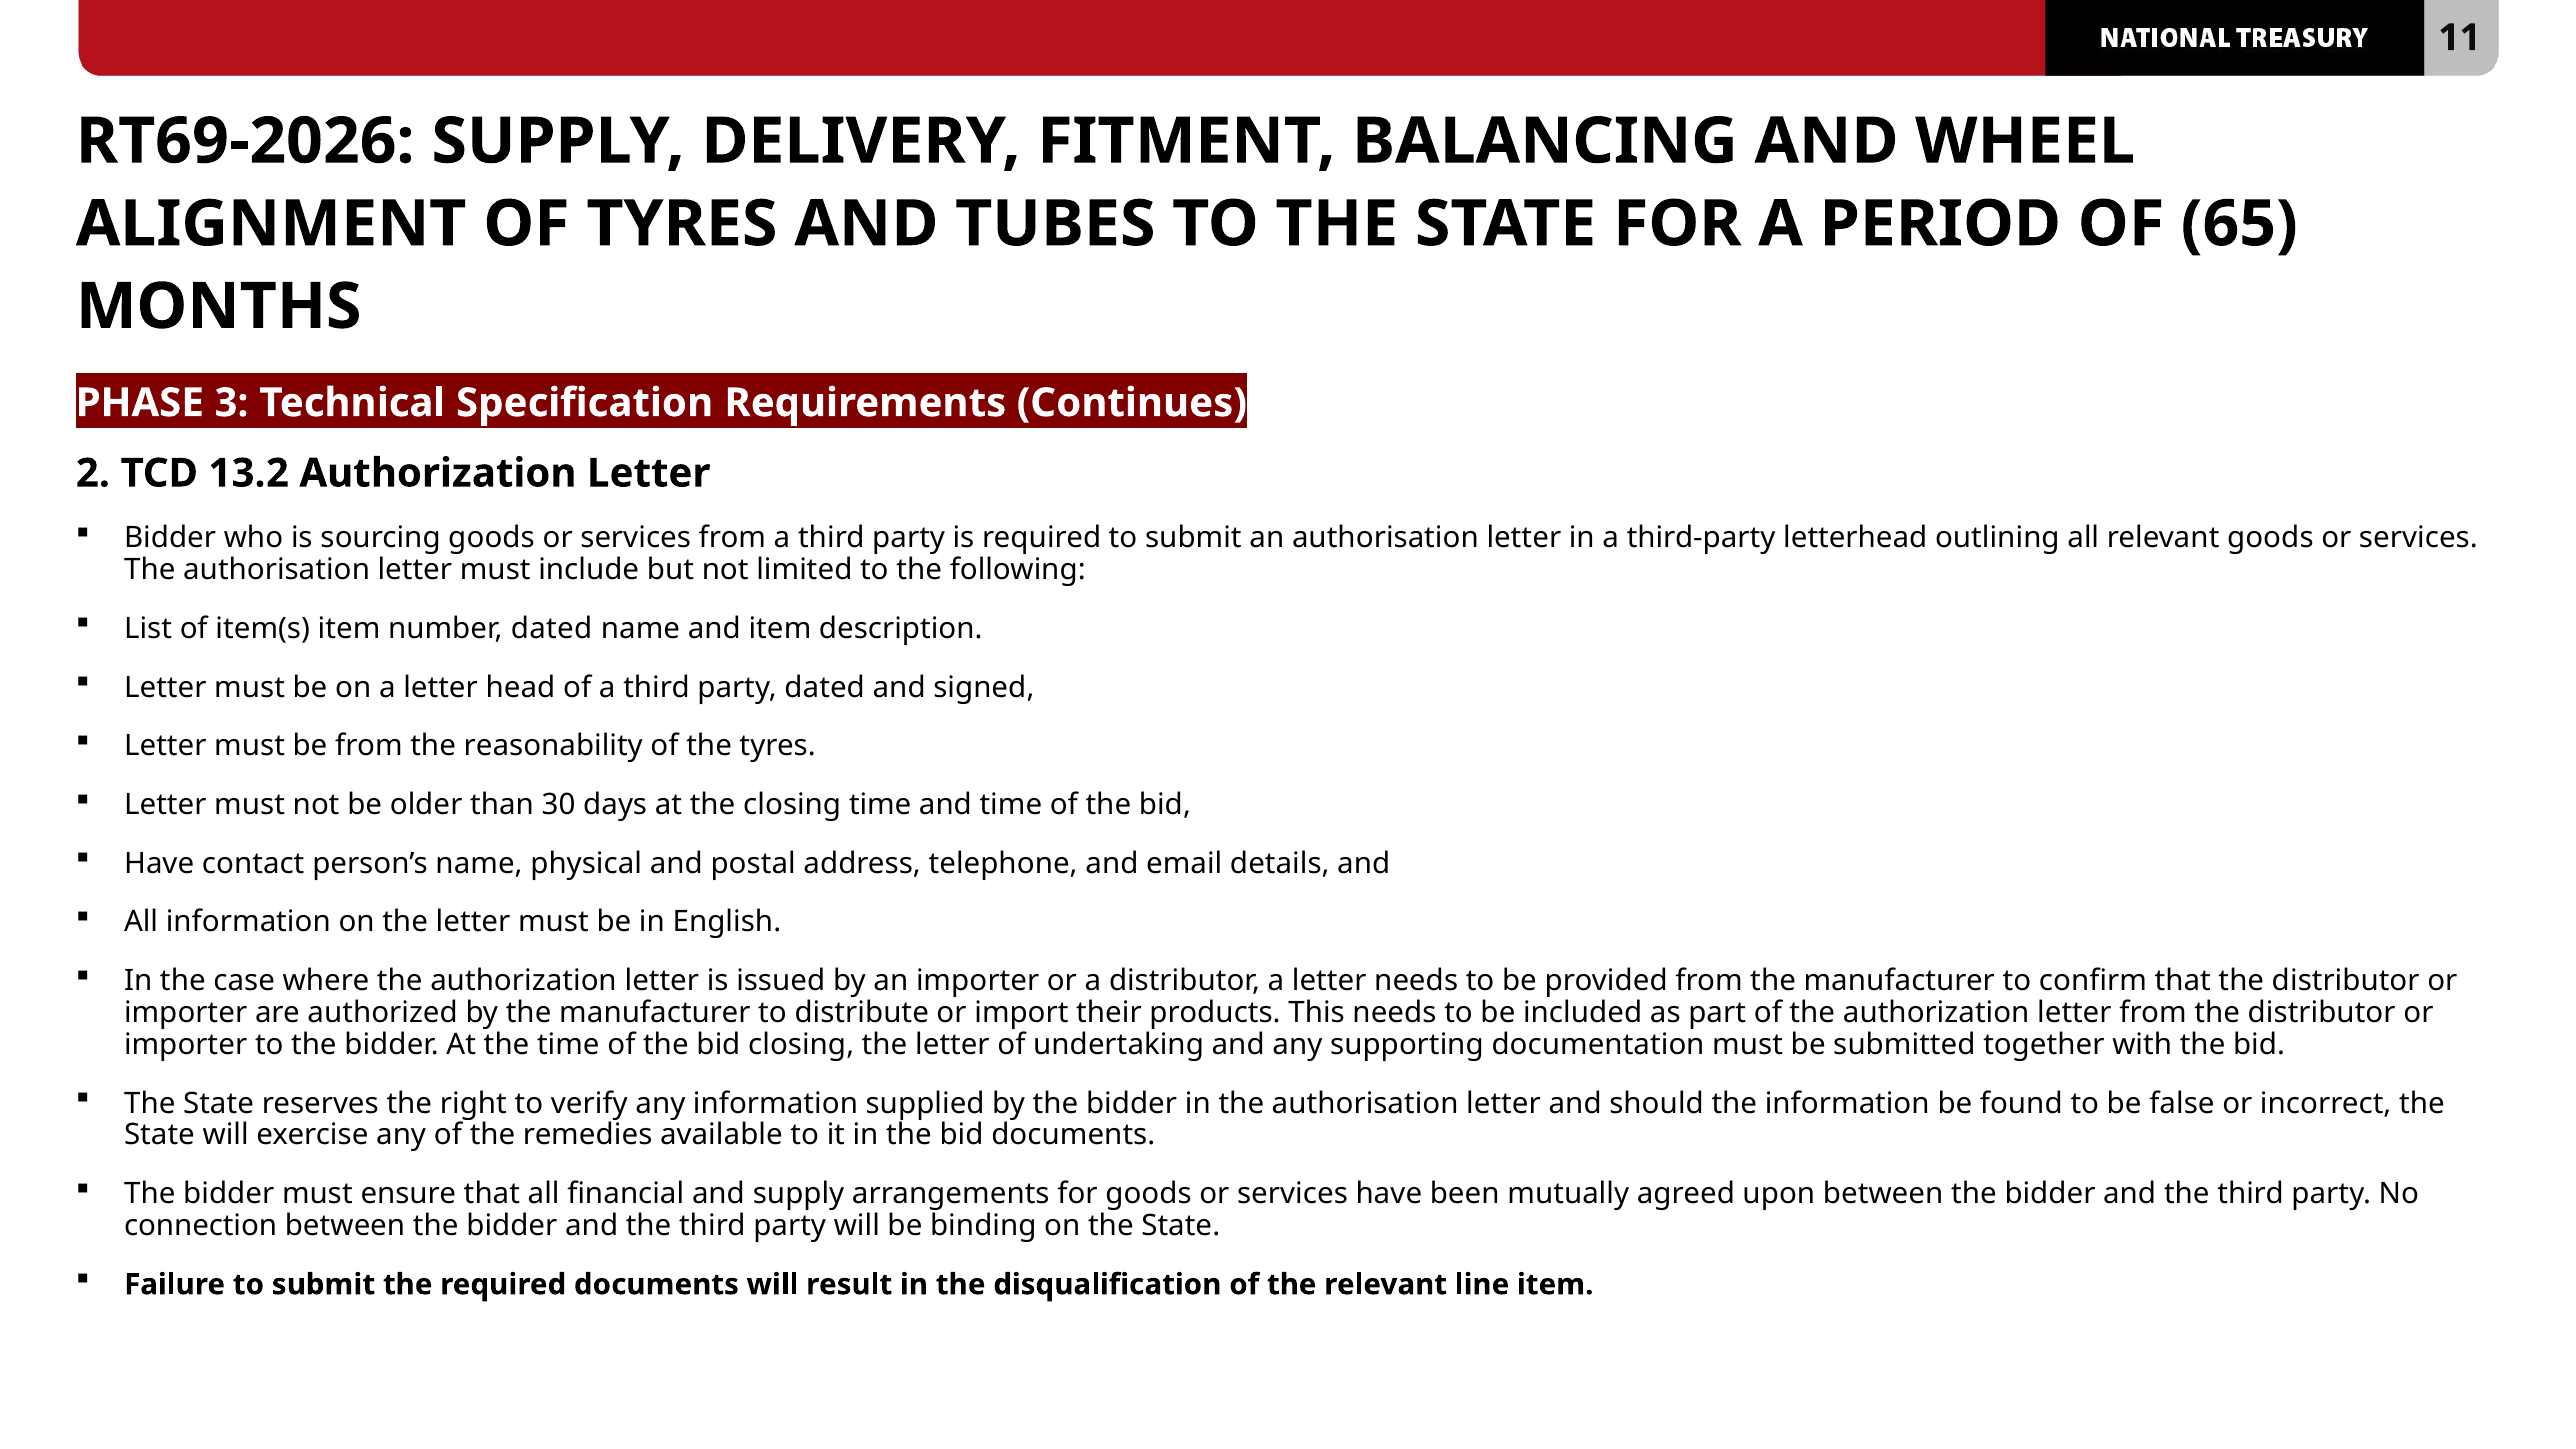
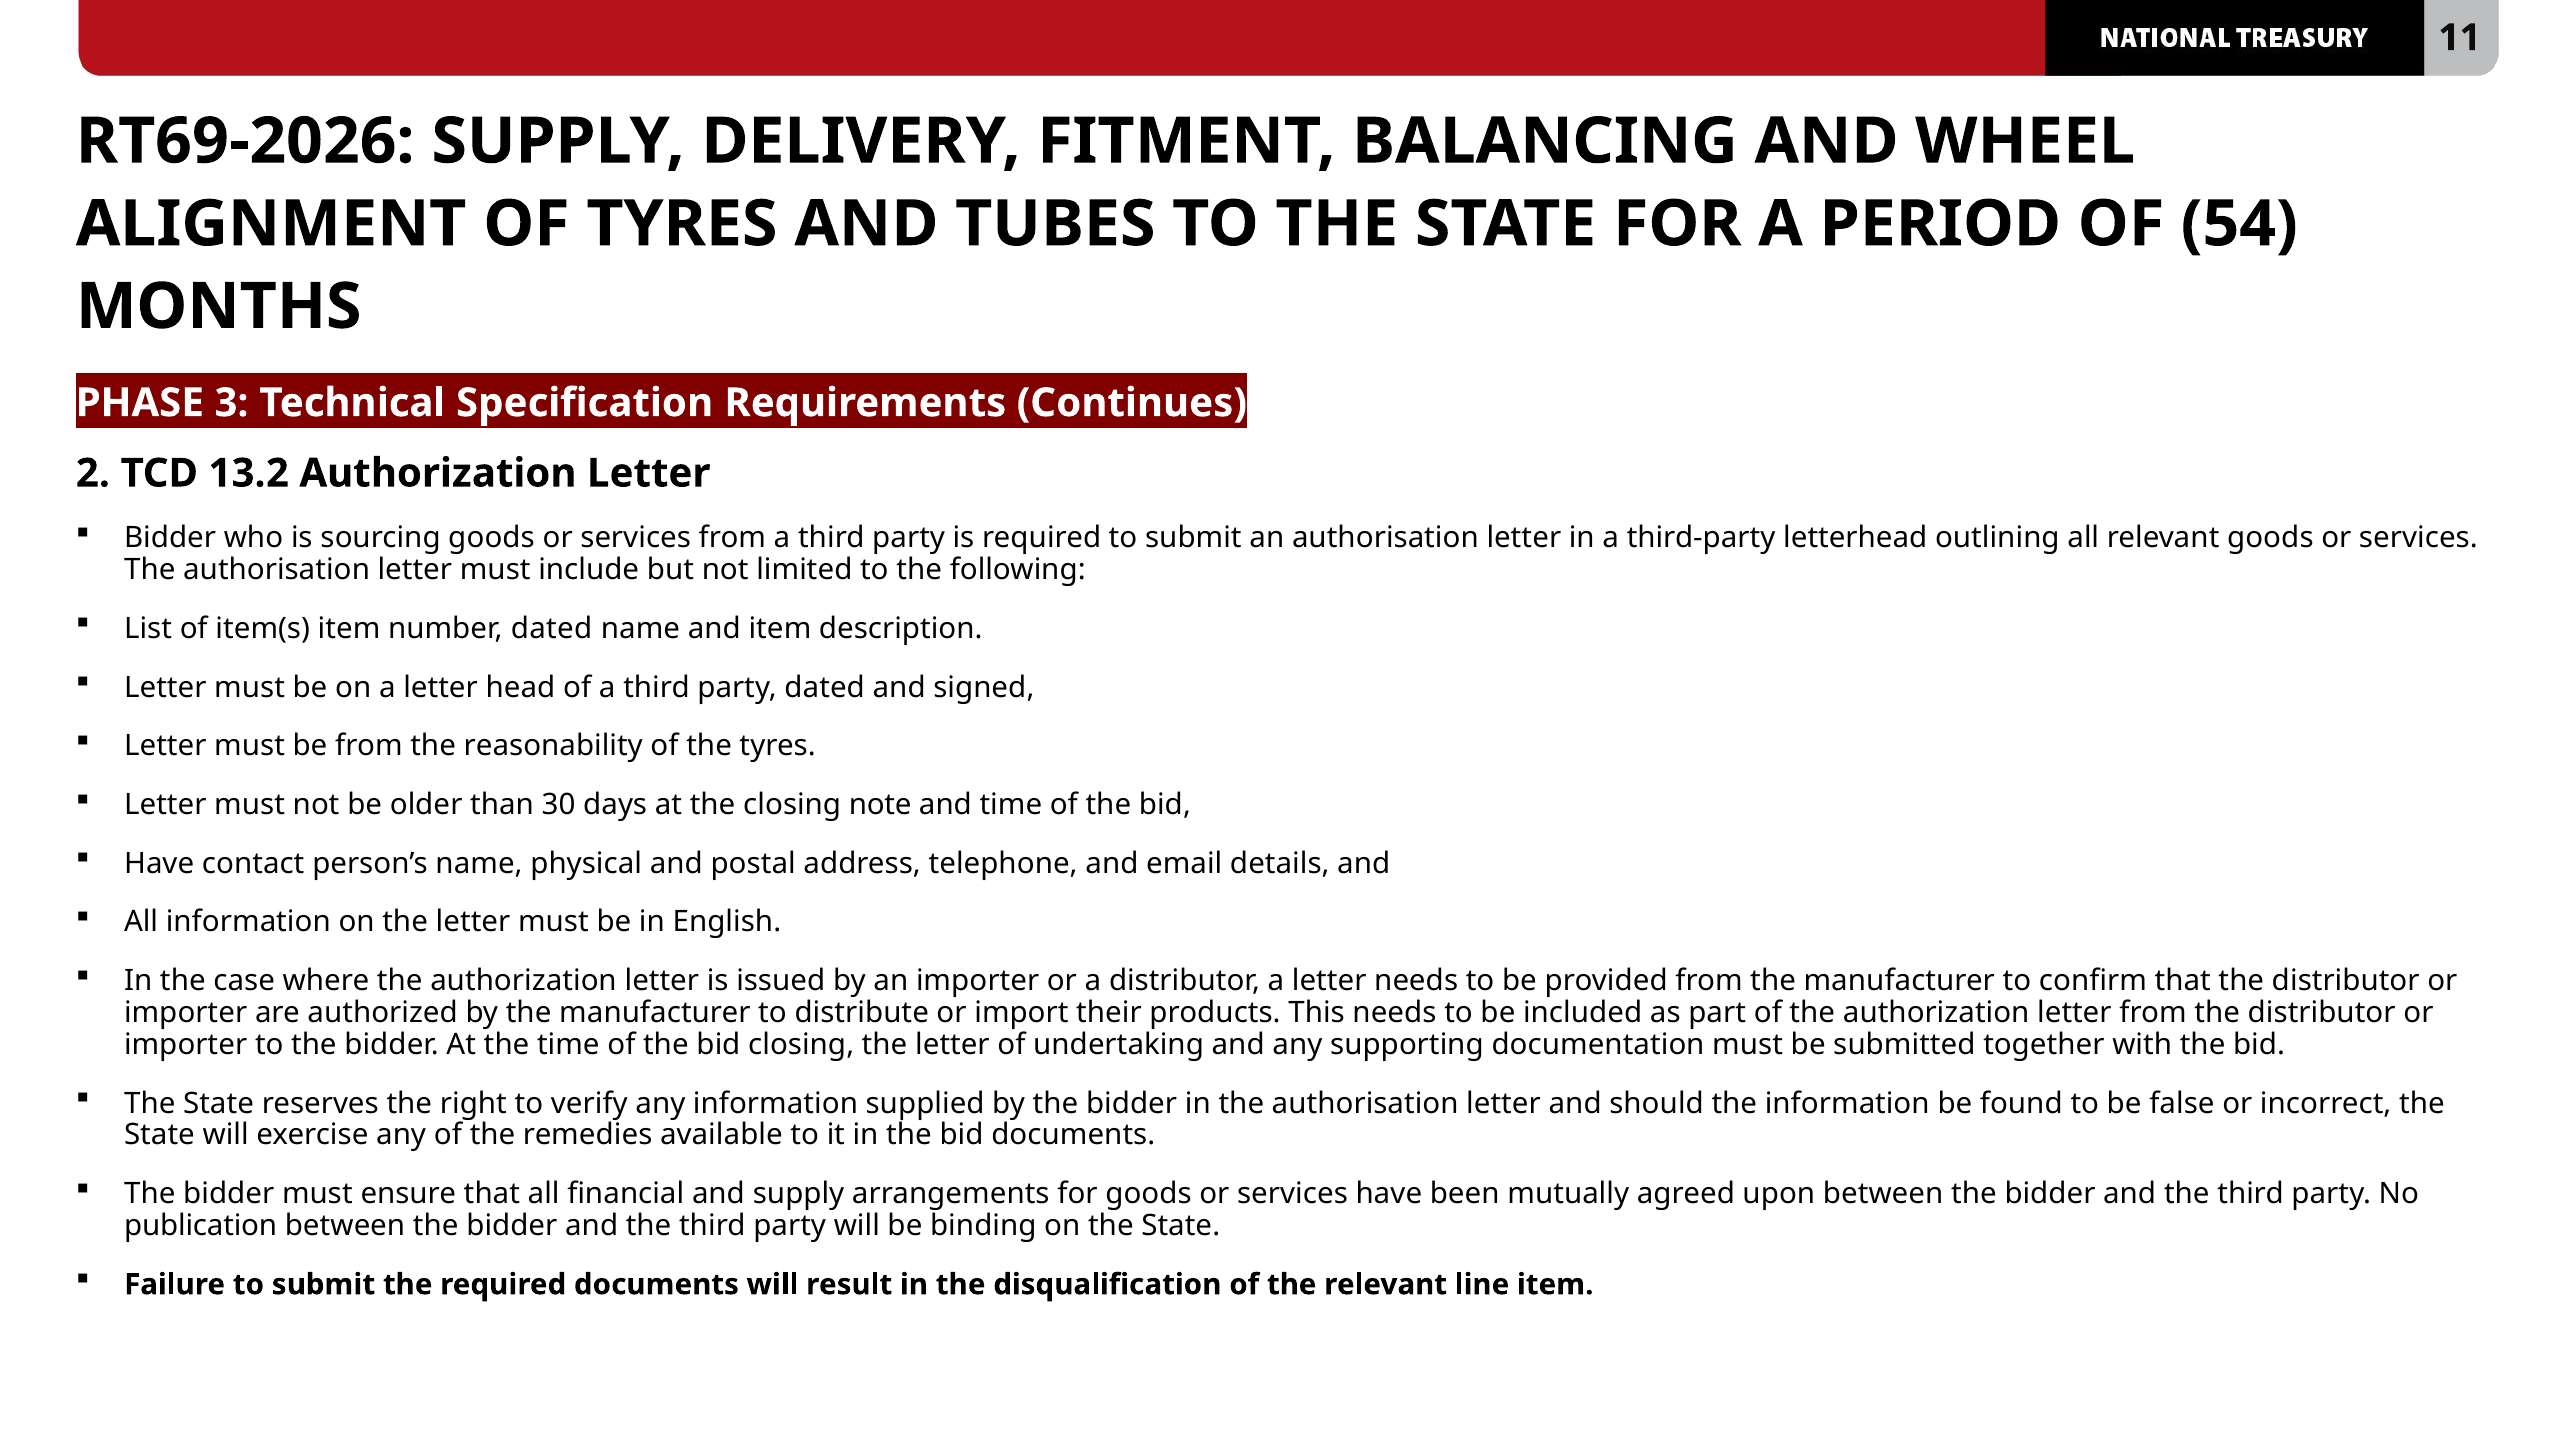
65: 65 -> 54
closing time: time -> note
connection: connection -> publication
